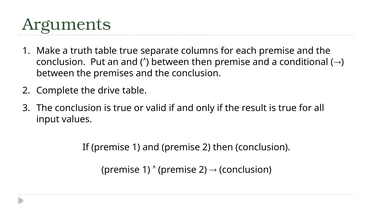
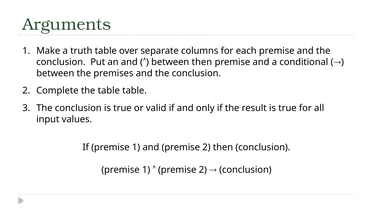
table true: true -> over
the drive: drive -> table
